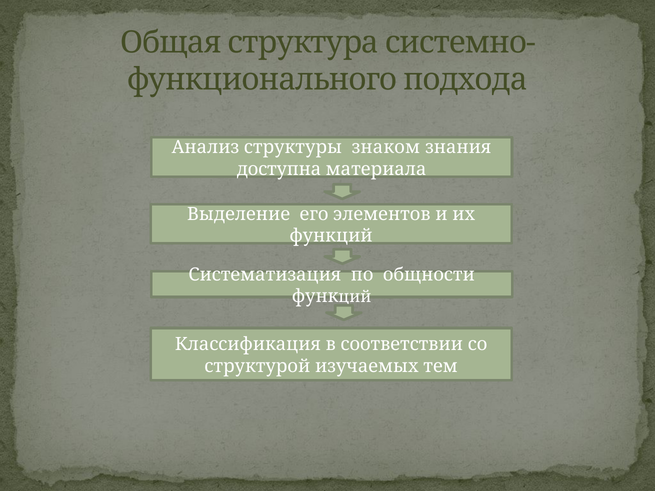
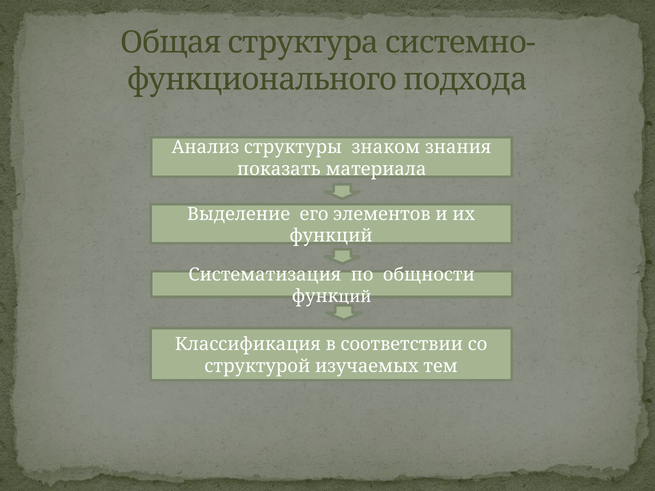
доступна: доступна -> показать
